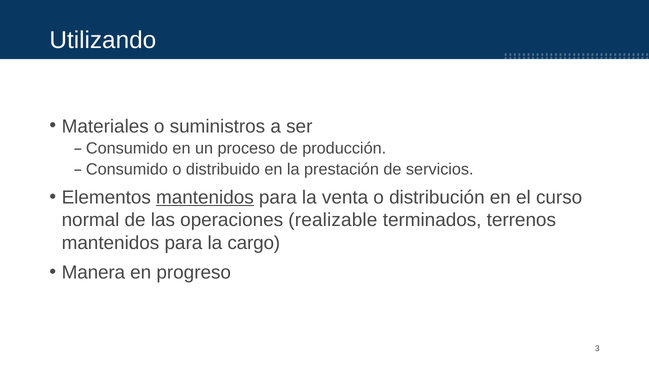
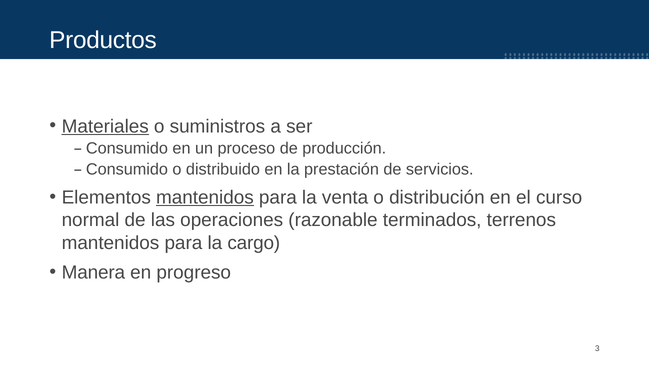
Utilizando: Utilizando -> Productos
Materiales underline: none -> present
realizable: realizable -> razonable
